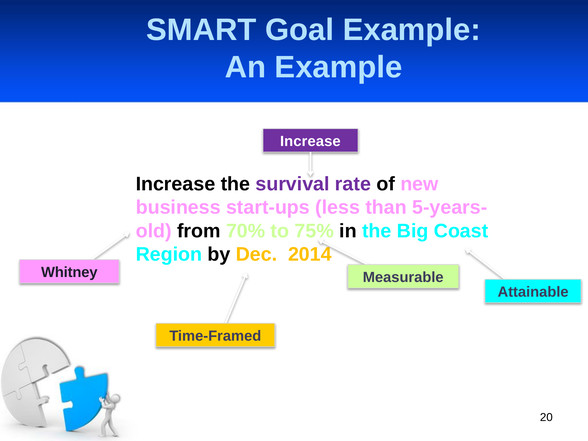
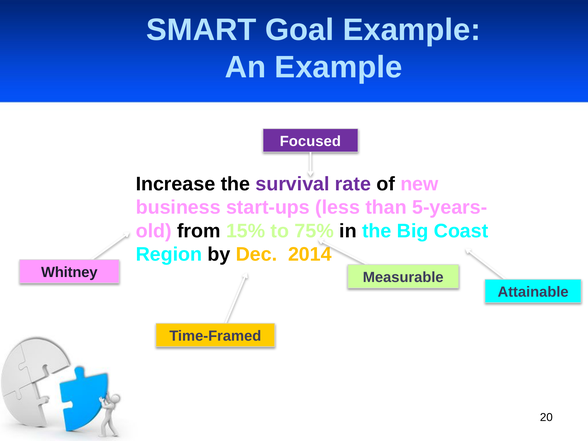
Increase at (310, 141): Increase -> Focused
70%: 70% -> 15%
